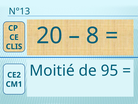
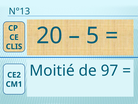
8: 8 -> 5
95: 95 -> 97
